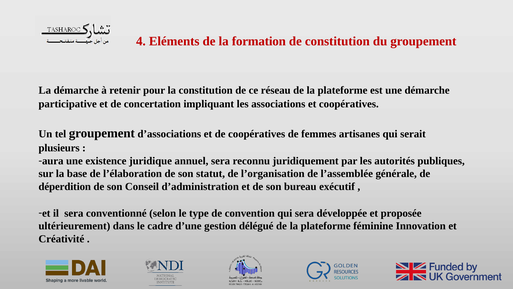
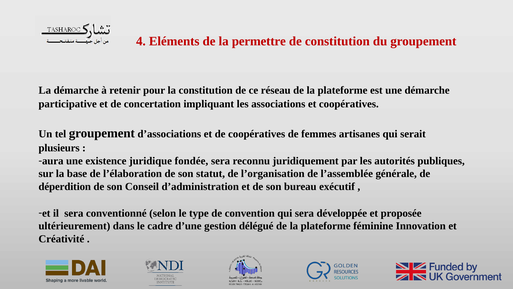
formation: formation -> permettre
annuel: annuel -> fondée
